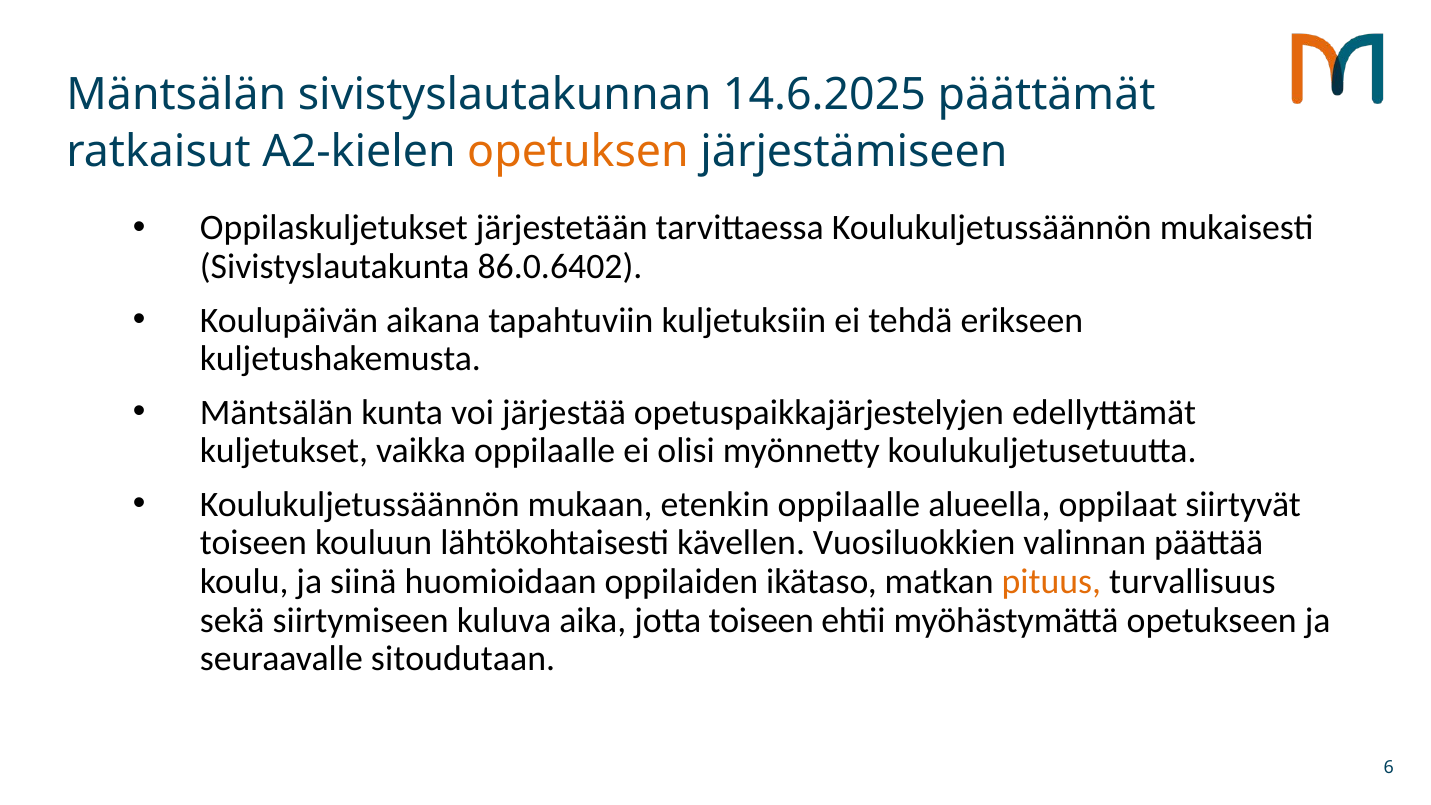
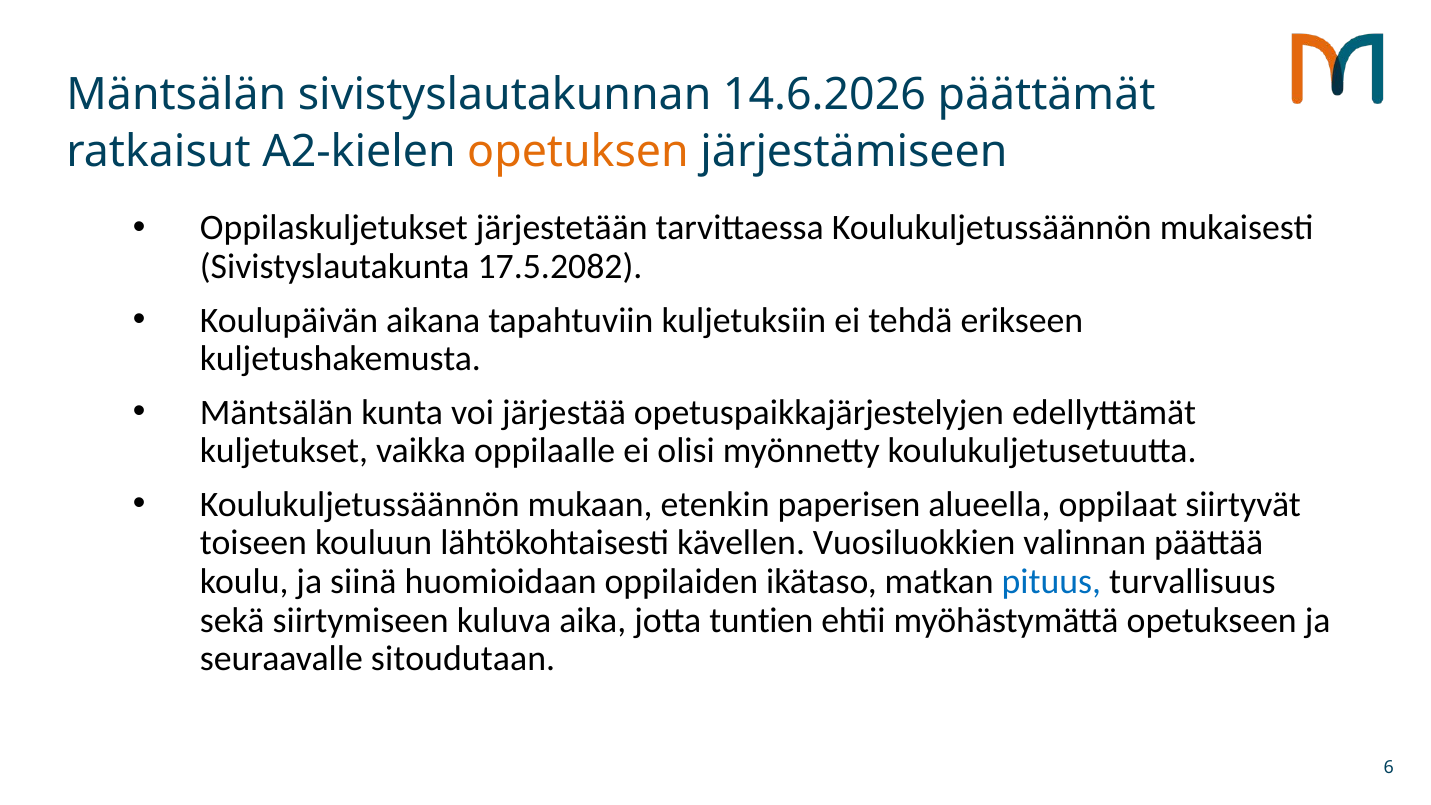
14.6.2025: 14.6.2025 -> 14.6.2026
86.0.6402: 86.0.6402 -> 17.5.2082
etenkin oppilaalle: oppilaalle -> paperisen
pituus colour: orange -> blue
jotta toiseen: toiseen -> tuntien
